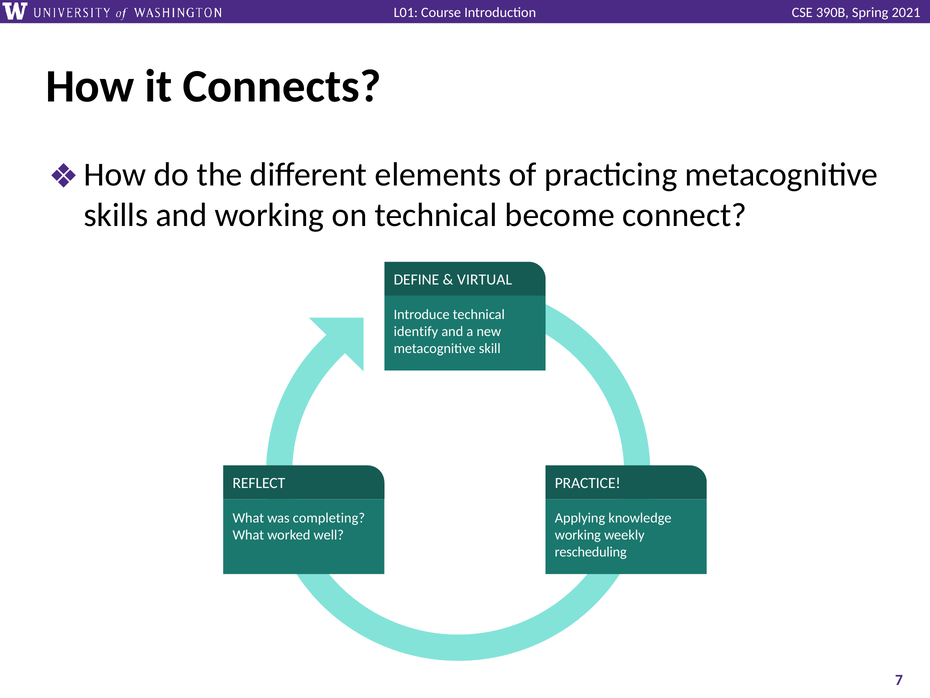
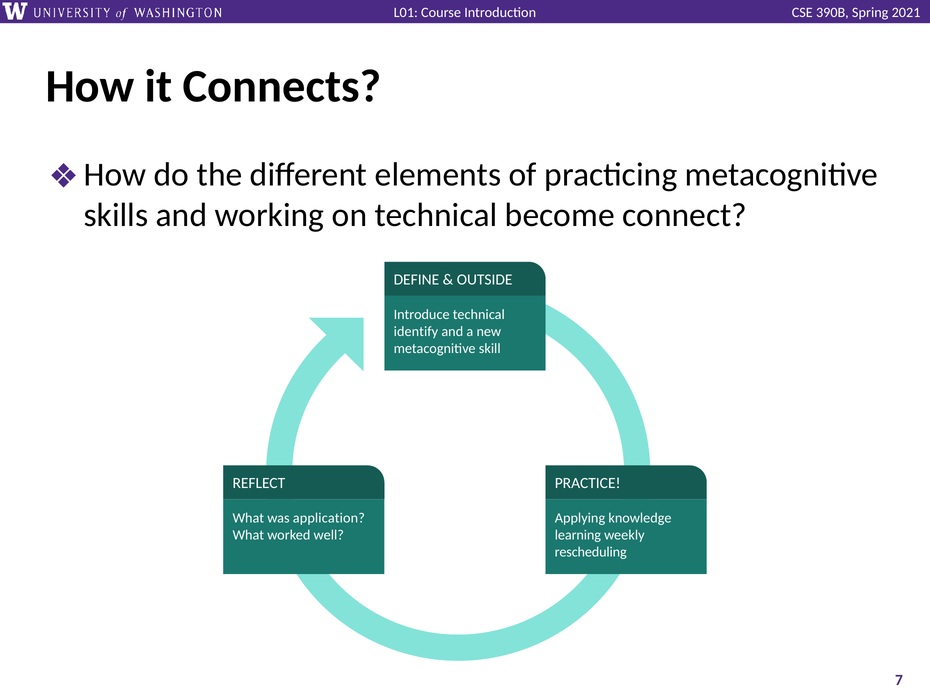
VIRTUAL: VIRTUAL -> OUTSIDE
completing: completing -> application
working at (578, 535): working -> learning
